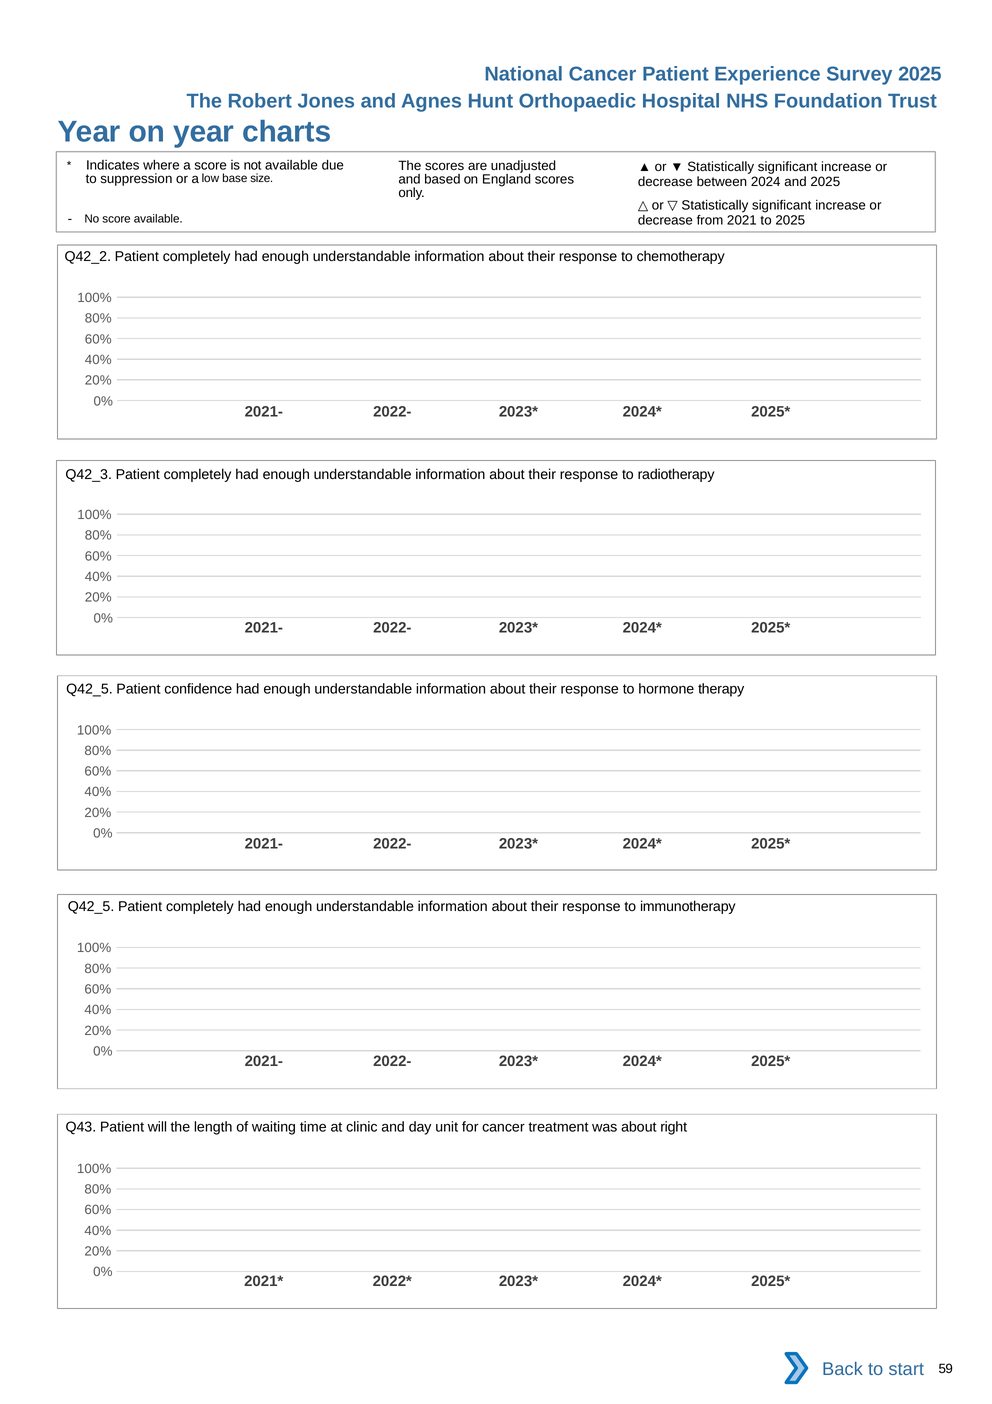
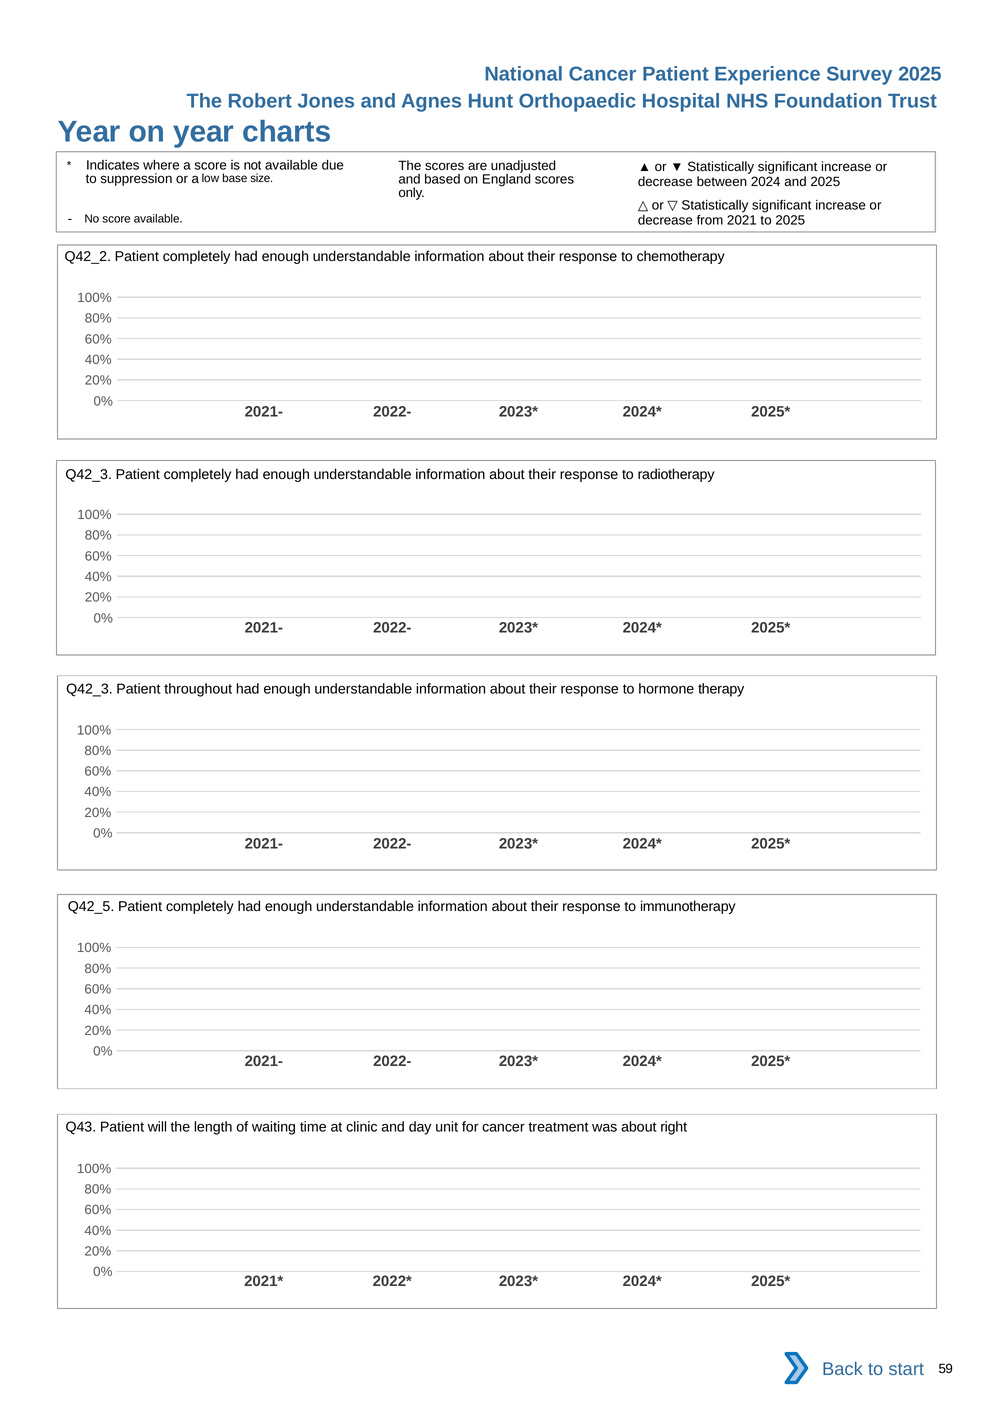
Q42_5 at (89, 689): Q42_5 -> Q42_3
confidence: confidence -> throughout
